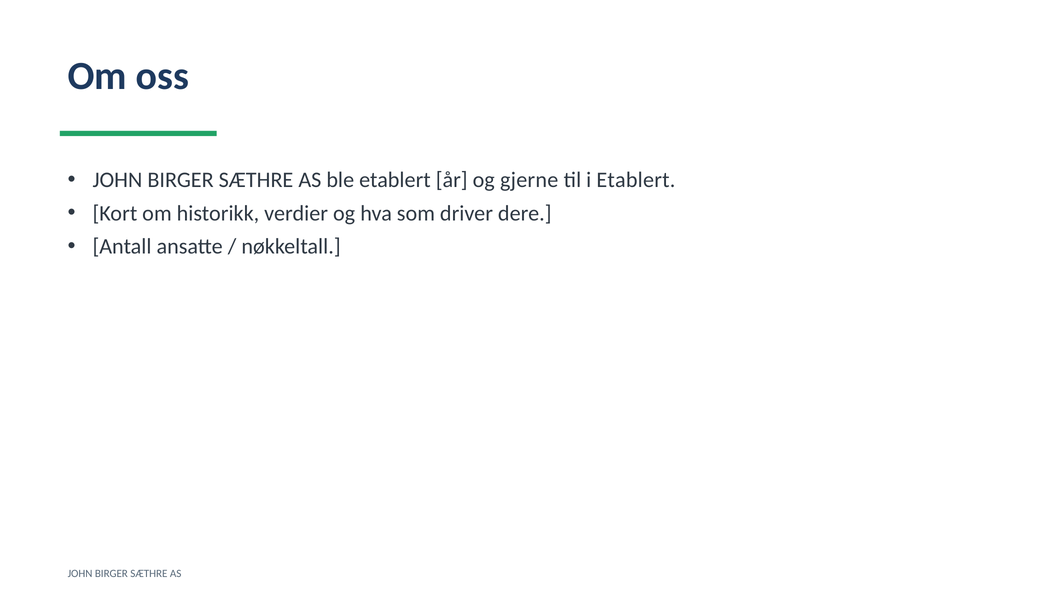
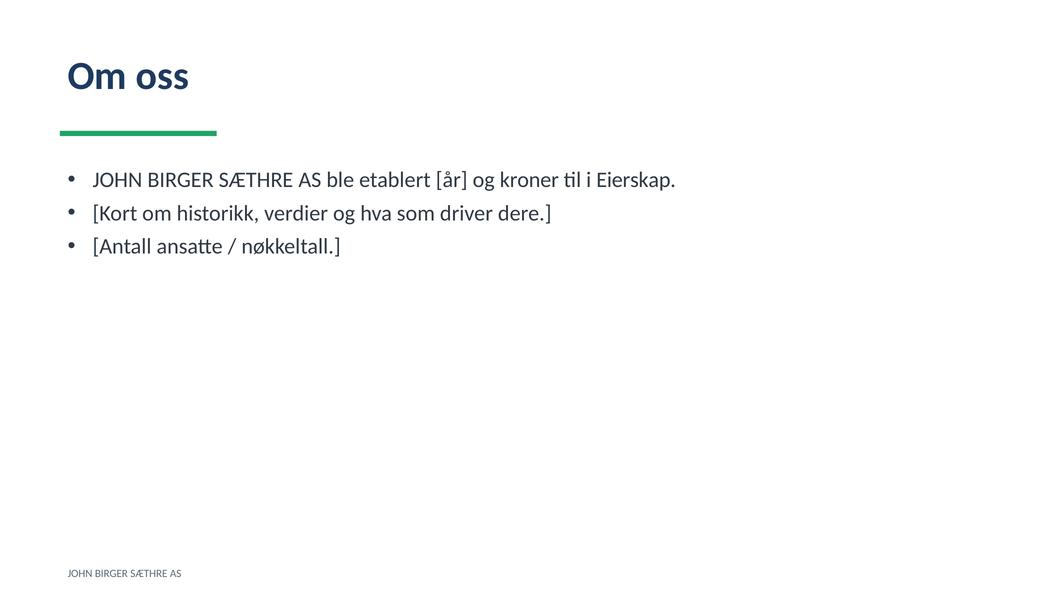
gjerne: gjerne -> kroner
i Etablert: Etablert -> Eierskap
